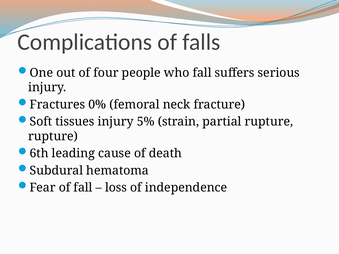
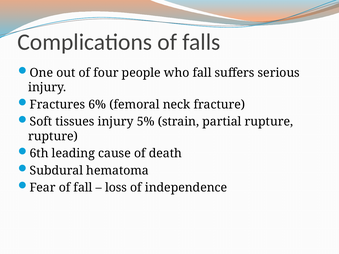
0%: 0% -> 6%
